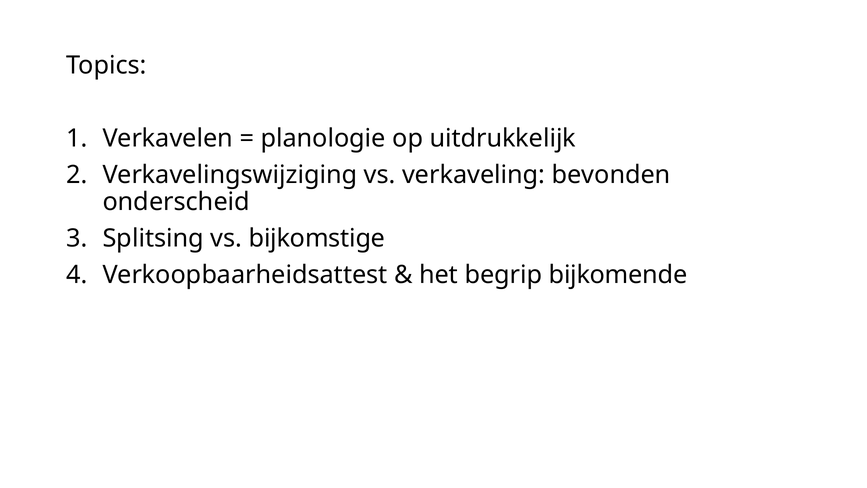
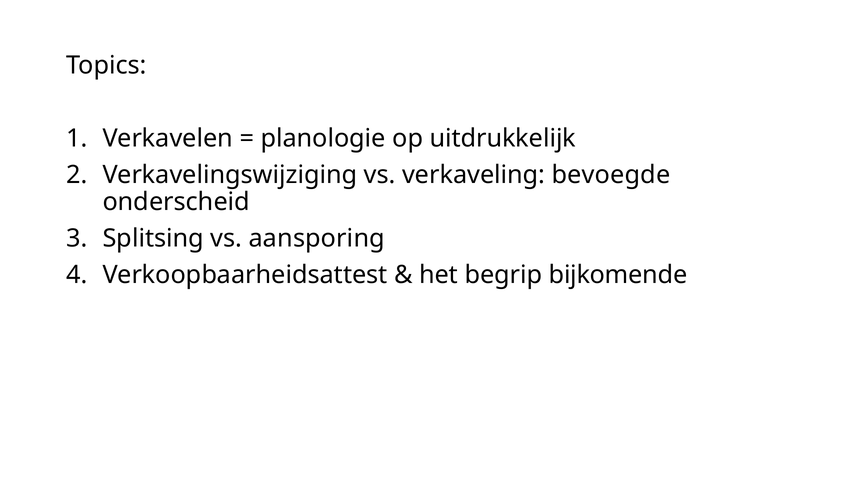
bevonden: bevonden -> bevoegde
bijkomstige: bijkomstige -> aansporing
